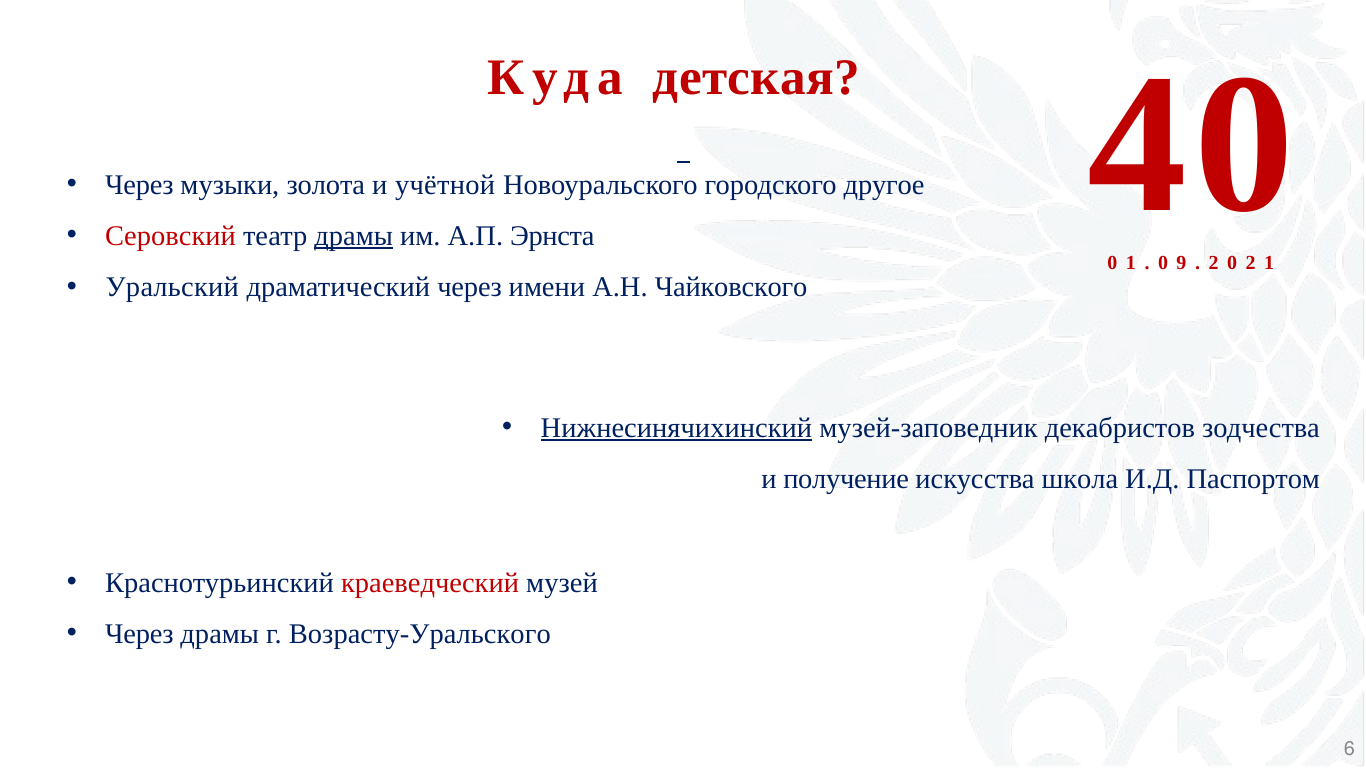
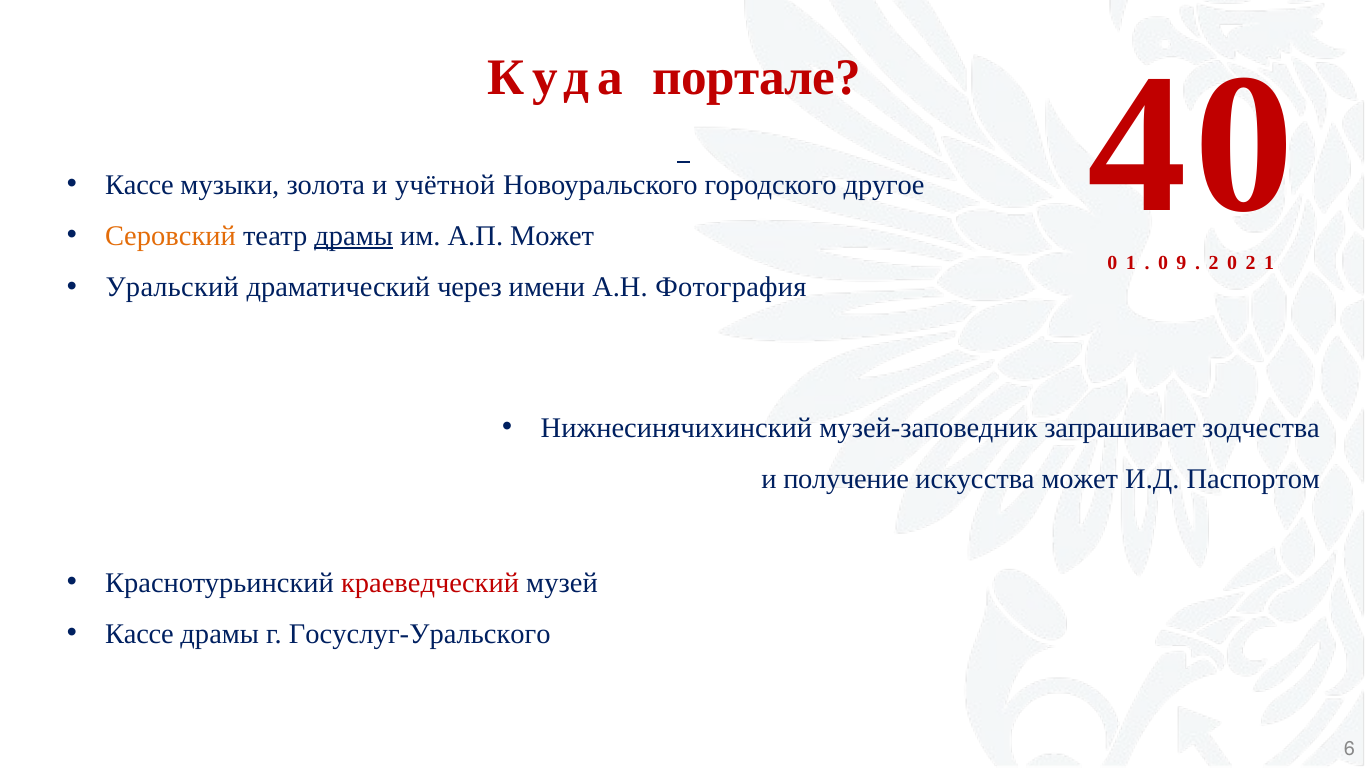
детская: детская -> портале
Через at (139, 185): Через -> Кассе
Серовский colour: red -> orange
А.П Эрнста: Эрнста -> Может
Чайковского: Чайковского -> Фотография
Нижнесинячихинский underline: present -> none
декабристов: декабристов -> запрашивает
искусства школа: школа -> может
Через at (139, 634): Через -> Кассе
Возрасту-Уральского: Возрасту-Уральского -> Госуслуг-Уральского
